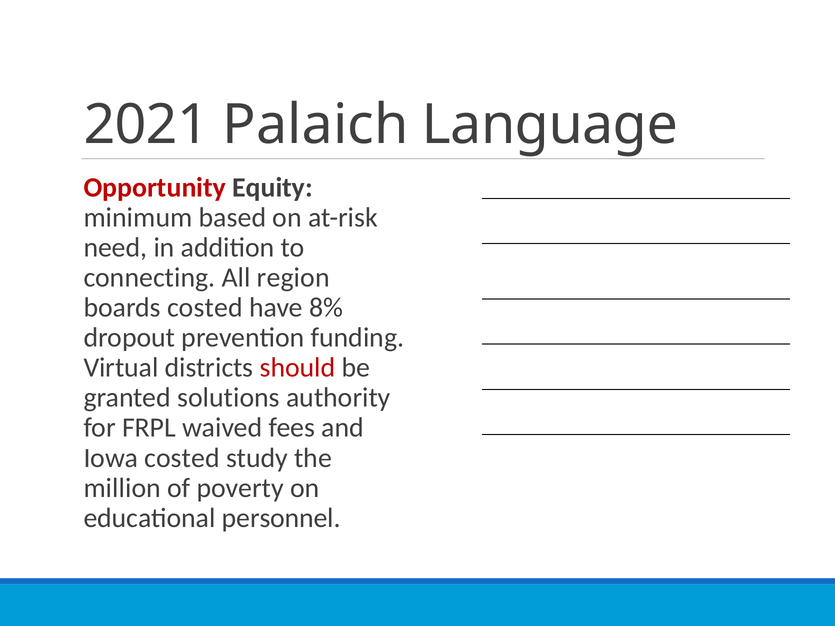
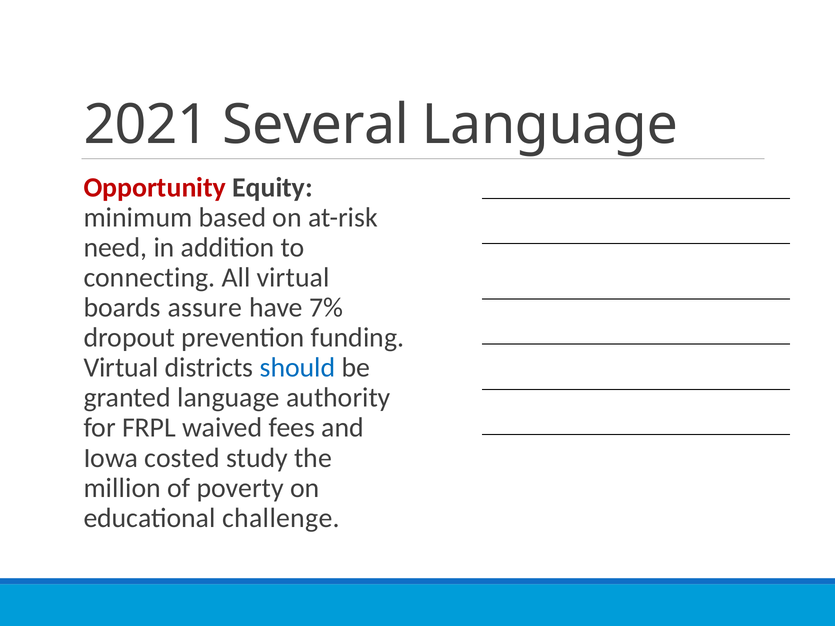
Palaich: Palaich -> Several
All region: region -> virtual
boards costed: costed -> assure
8%: 8% -> 7%
should colour: red -> blue
granted solutions: solutions -> language
personnel: personnel -> challenge
